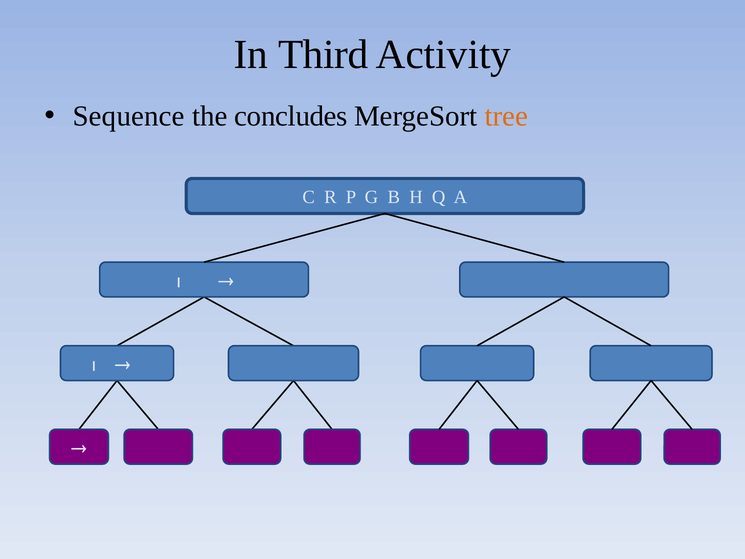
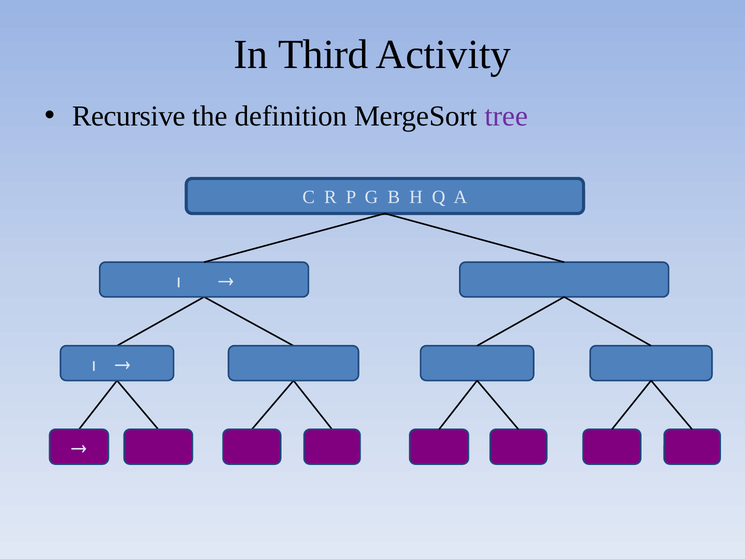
Sequence: Sequence -> Recursive
concludes: concludes -> definition
tree colour: orange -> purple
